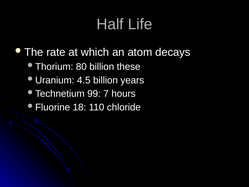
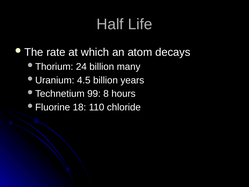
80: 80 -> 24
these: these -> many
7: 7 -> 8
